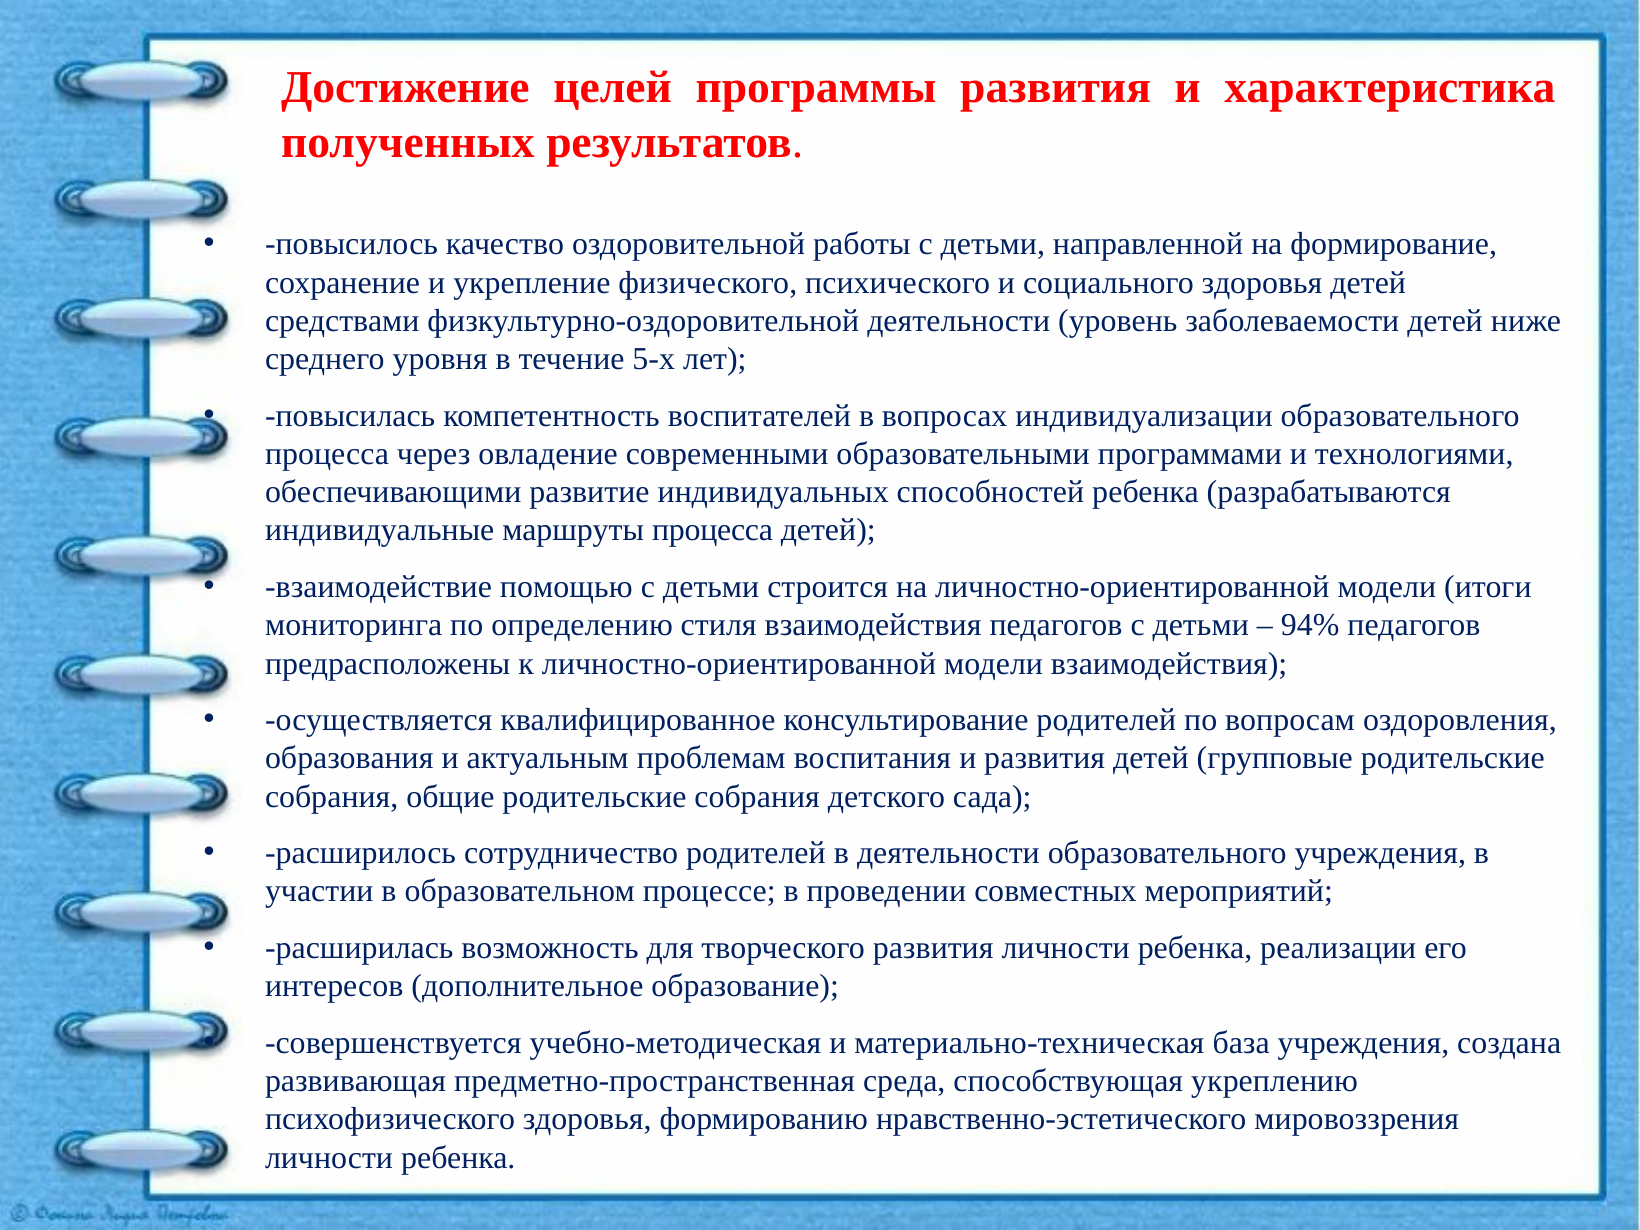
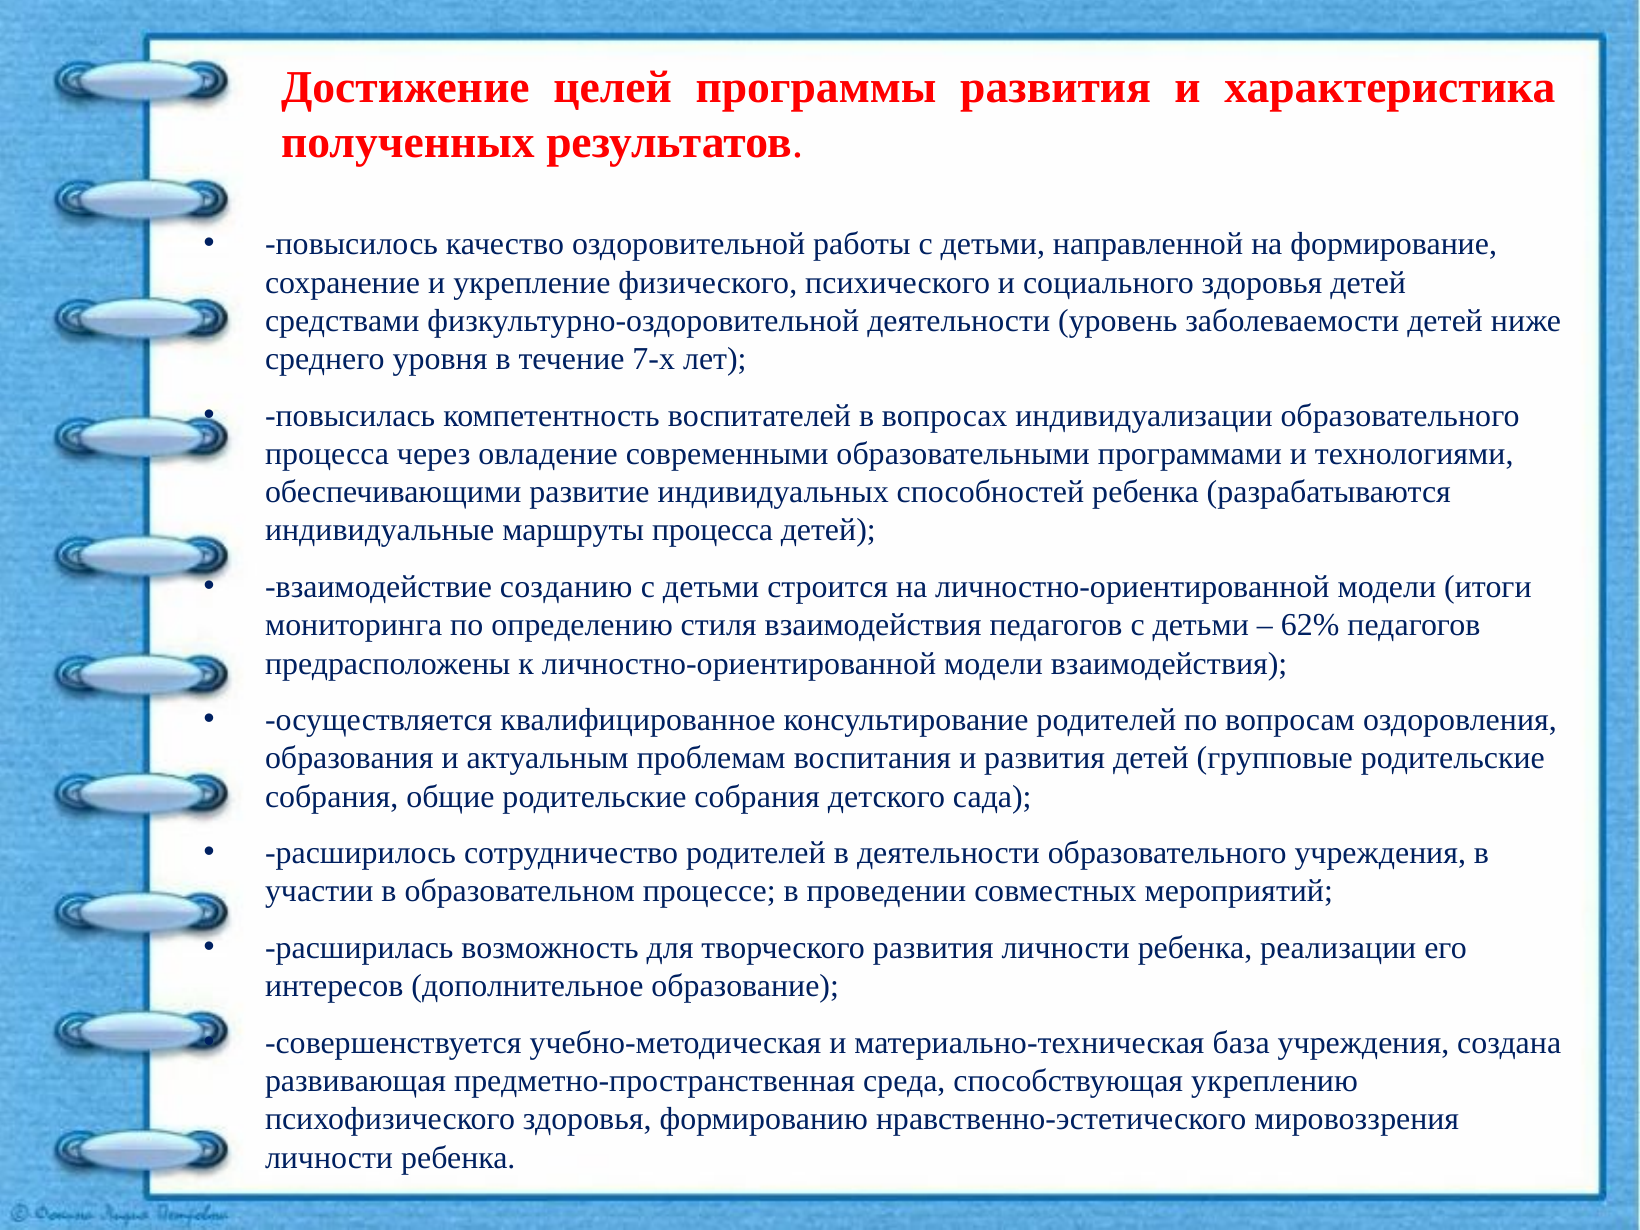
5-х: 5-х -> 7-х
помощью: помощью -> созданию
94%: 94% -> 62%
